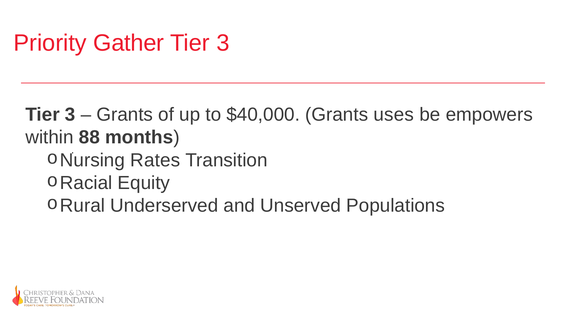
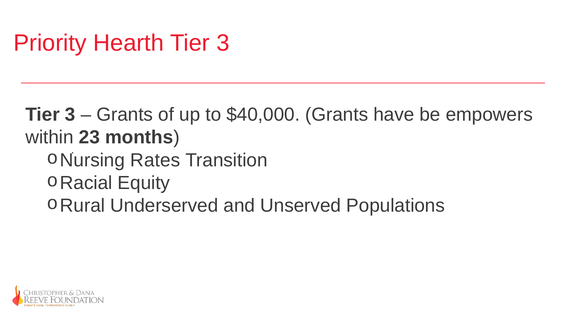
Gather: Gather -> Hearth
uses: uses -> have
88: 88 -> 23
